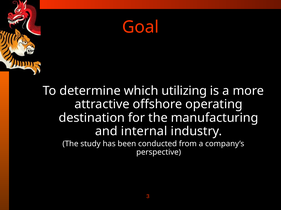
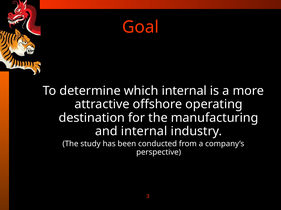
which utilizing: utilizing -> internal
